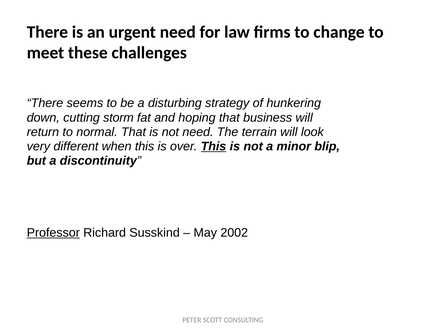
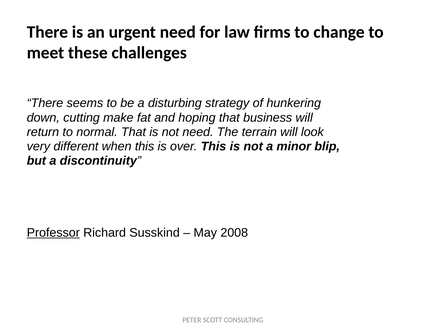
storm: storm -> make
This at (214, 146) underline: present -> none
2002: 2002 -> 2008
